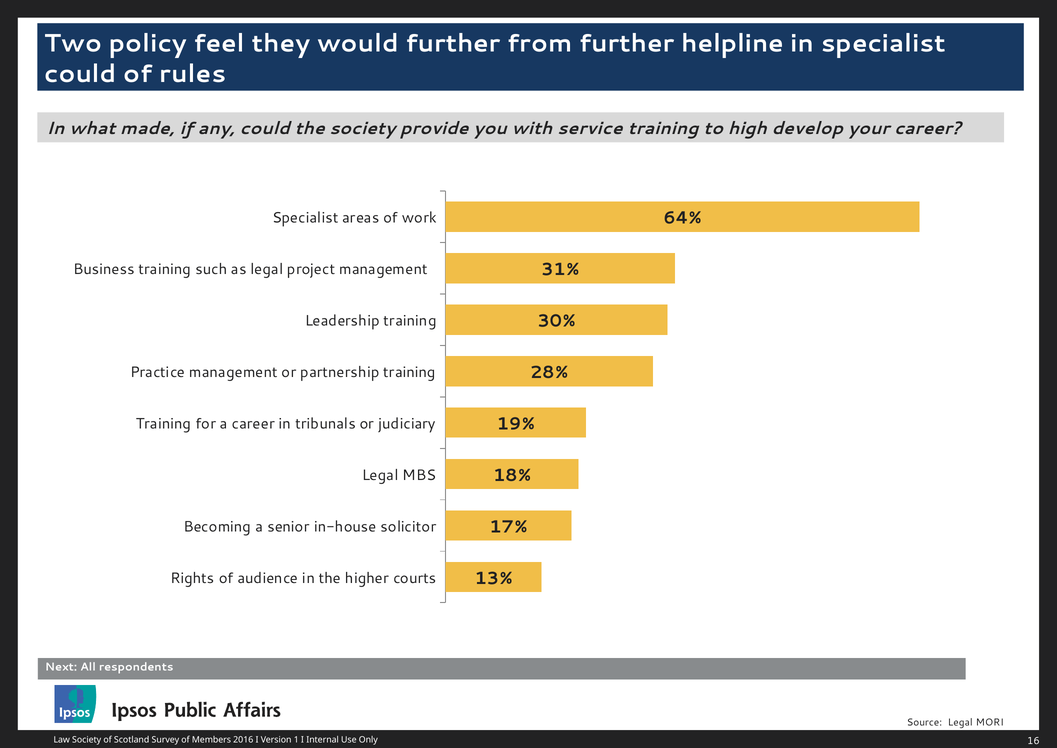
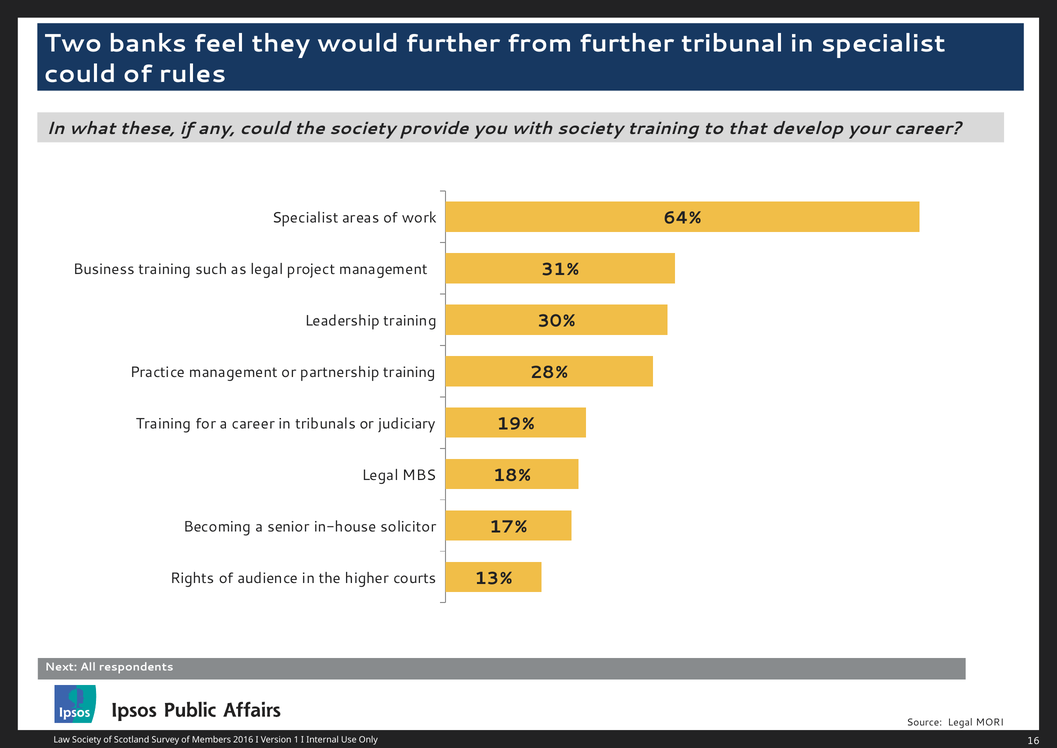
policy: policy -> banks
helpline: helpline -> tribunal
made: made -> these
with service: service -> society
high: high -> that
